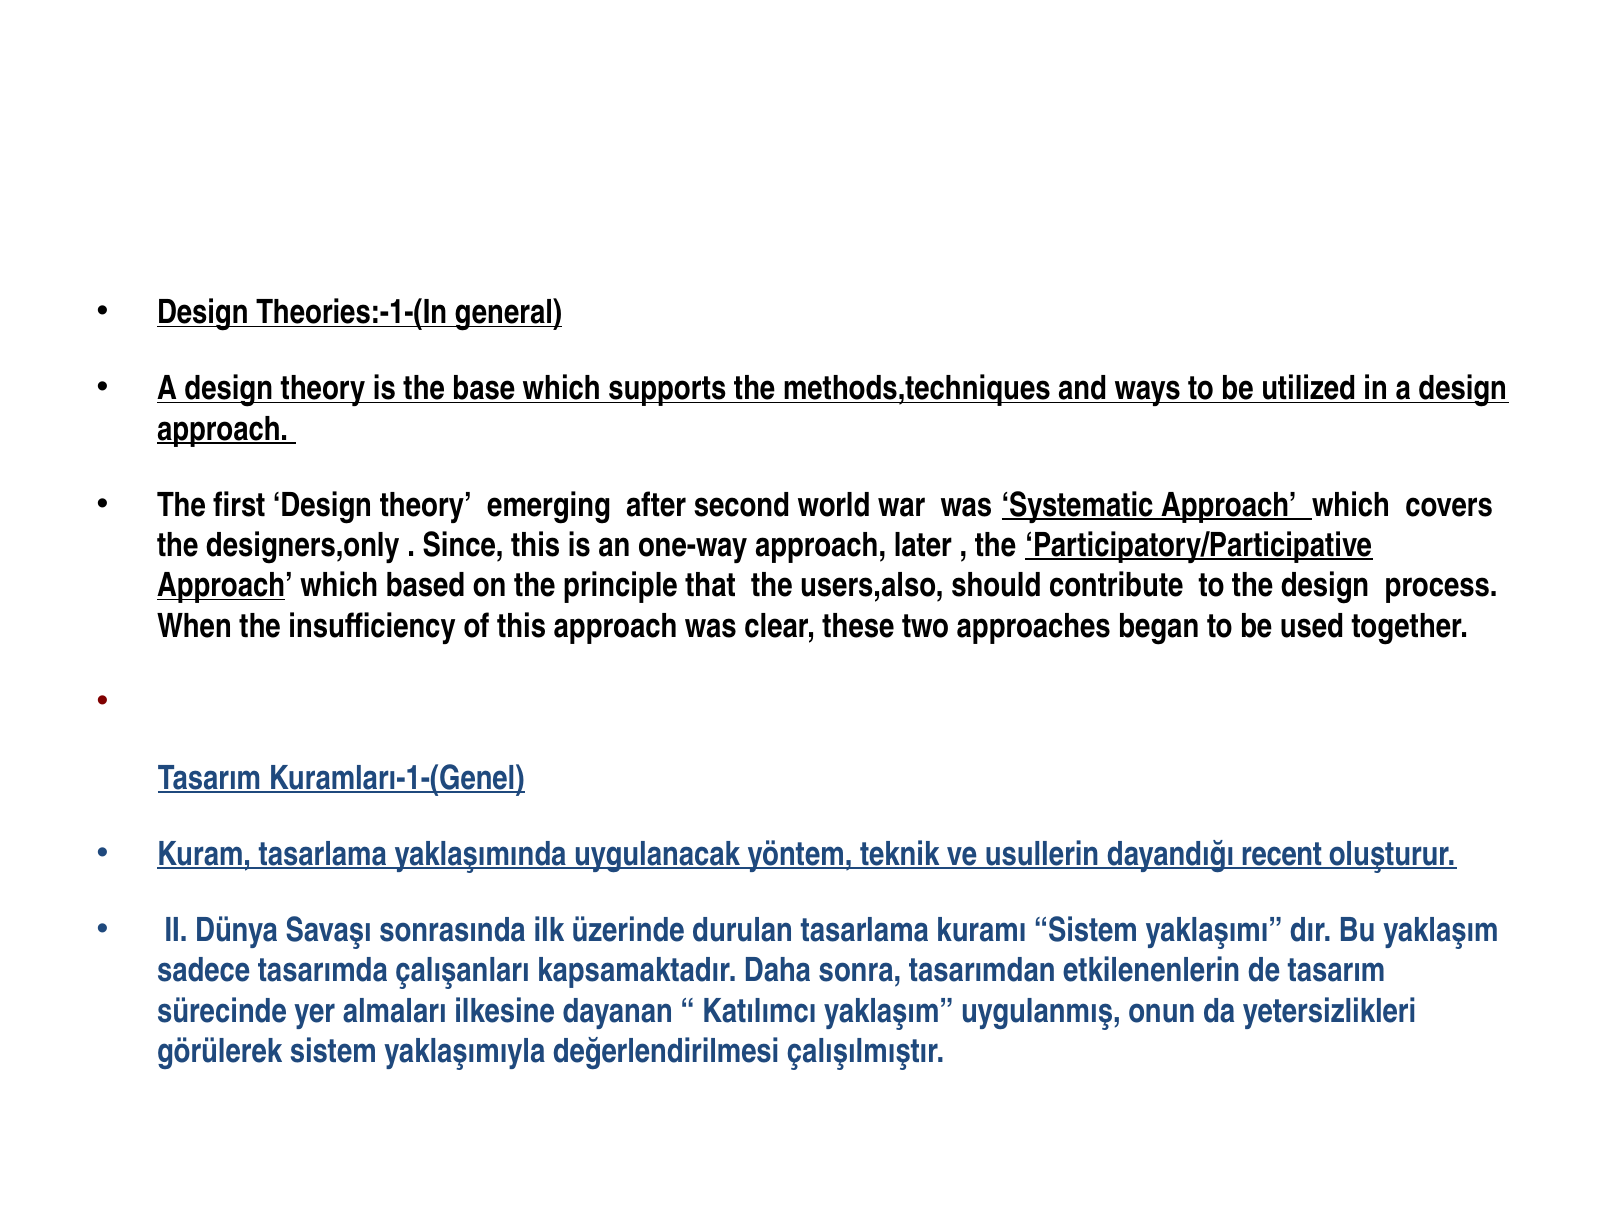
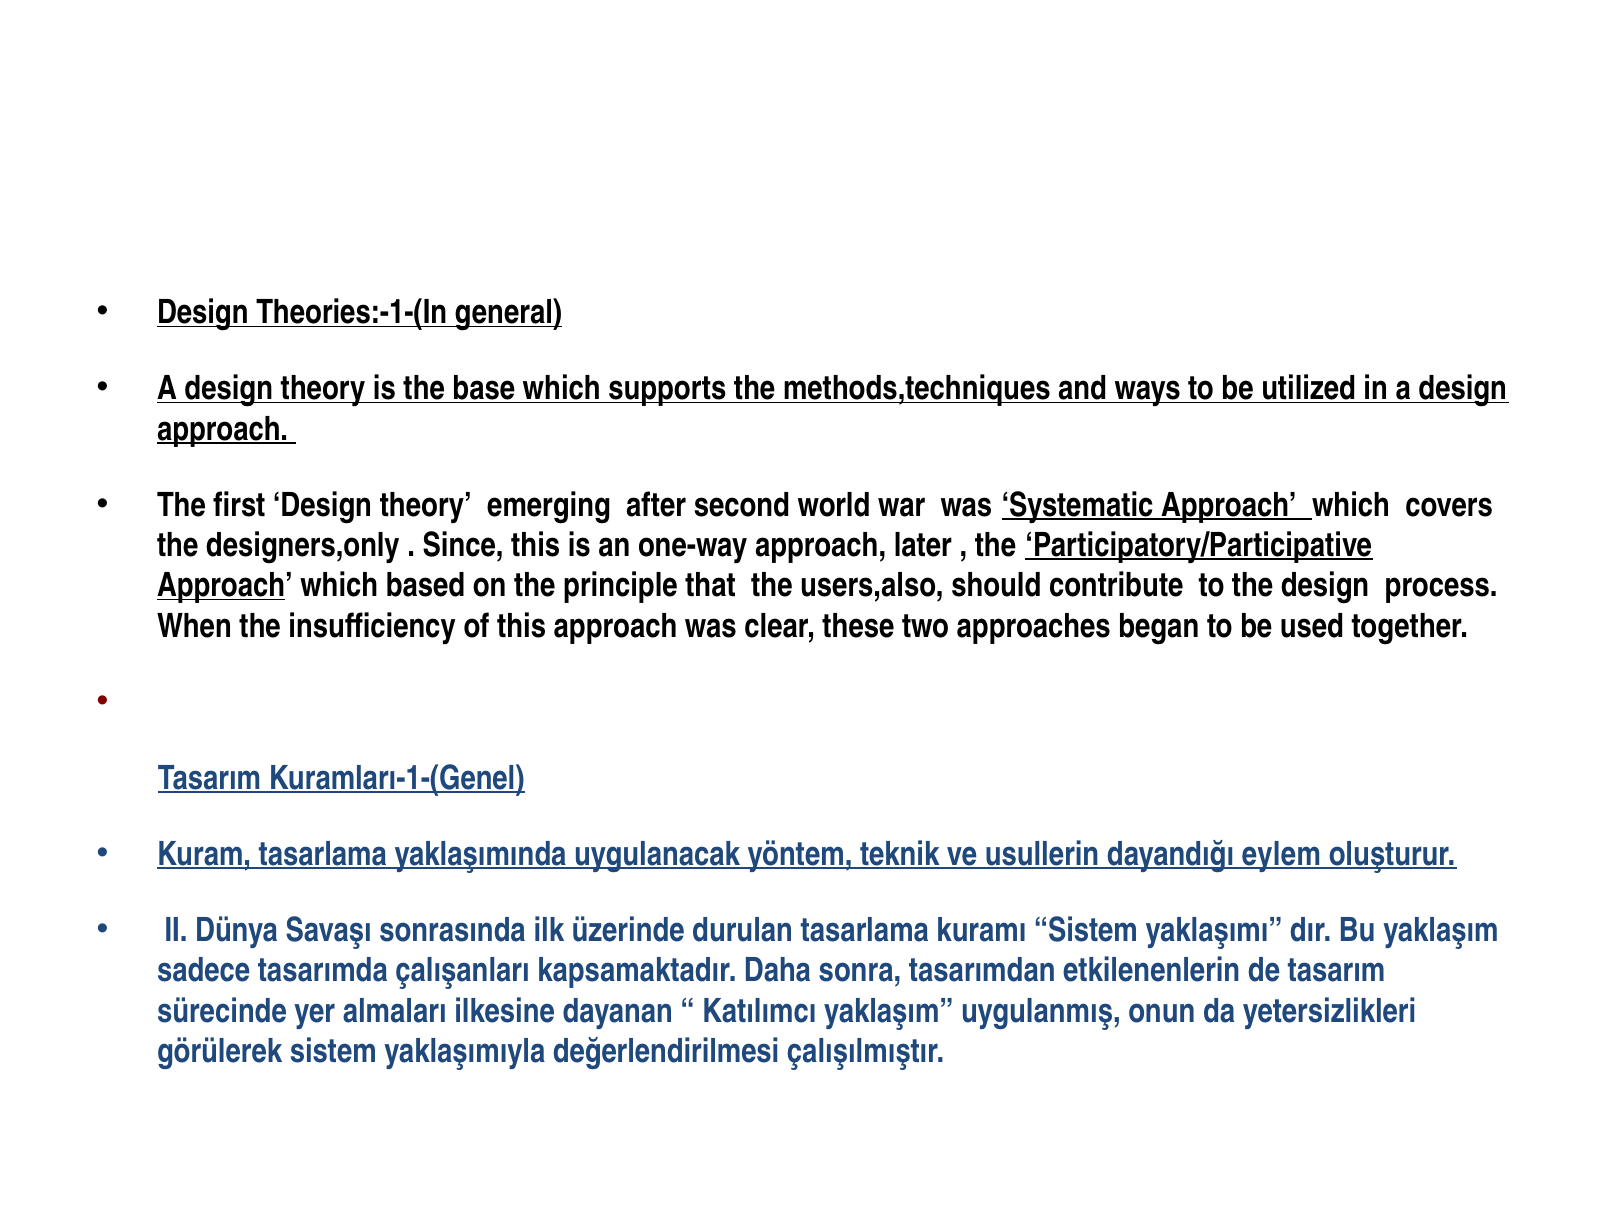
recent: recent -> eylem
